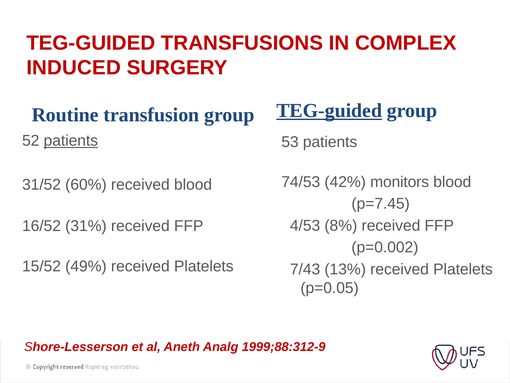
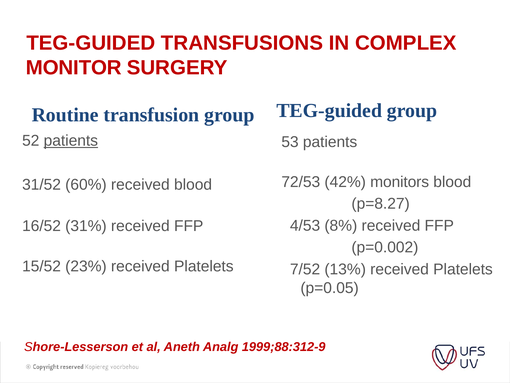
INDUCED: INDUCED -> MONITOR
TEG-guided at (329, 111) underline: present -> none
74/53: 74/53 -> 72/53
p=7.45: p=7.45 -> p=8.27
49%: 49% -> 23%
7/43: 7/43 -> 7/52
